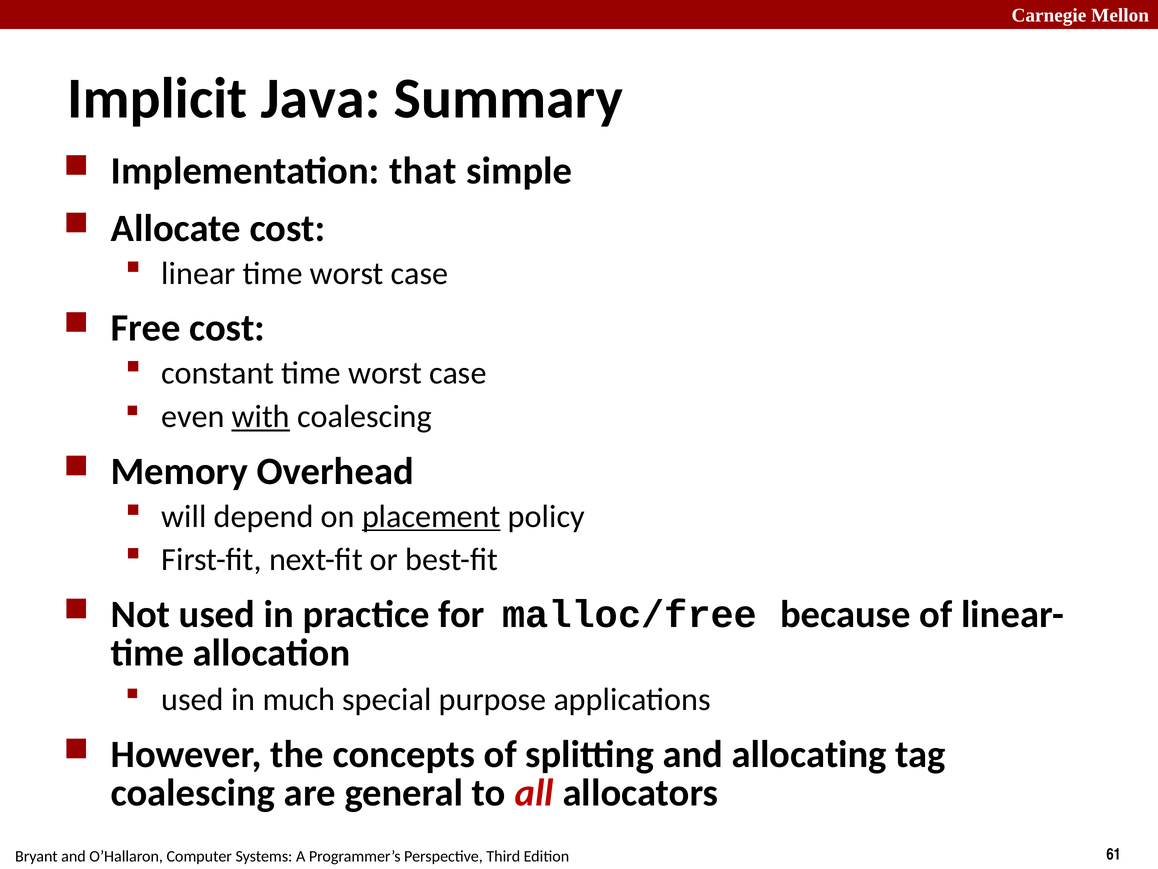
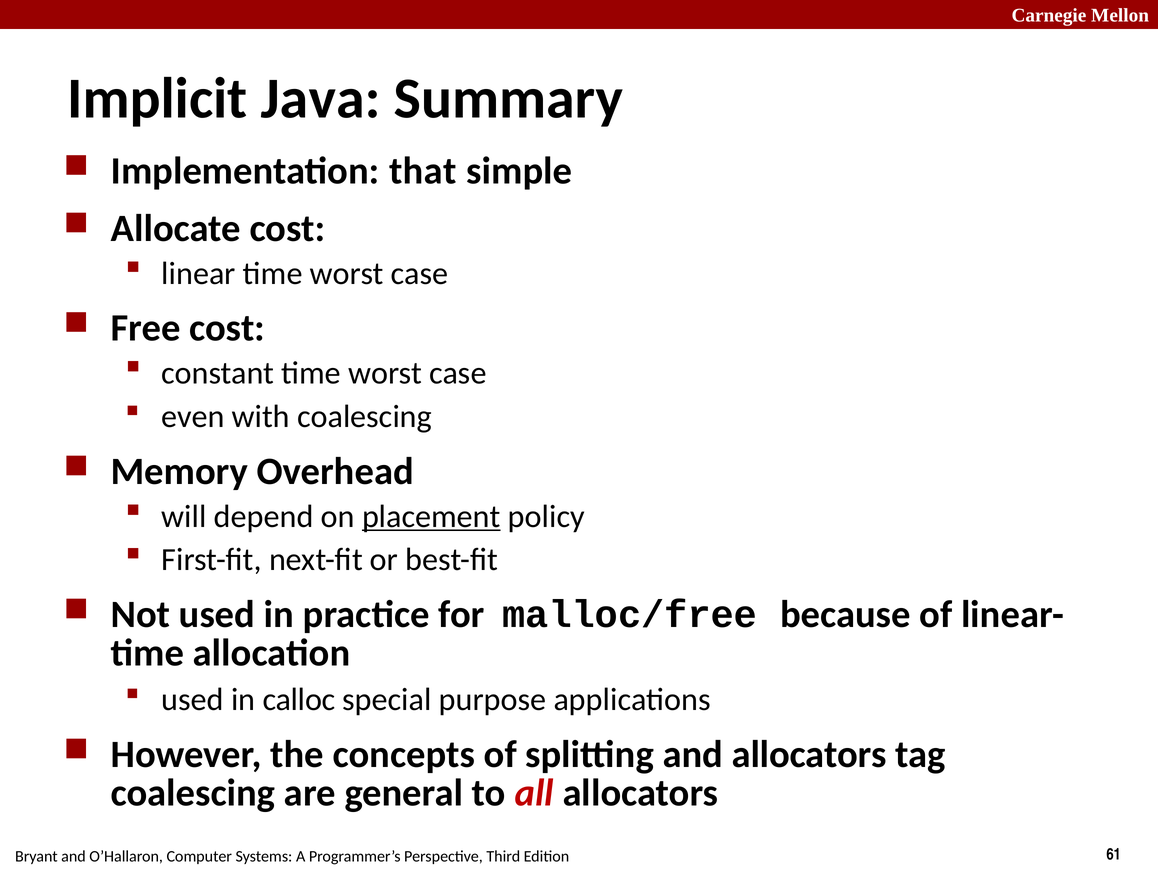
with underline: present -> none
much: much -> calloc
and allocating: allocating -> allocators
